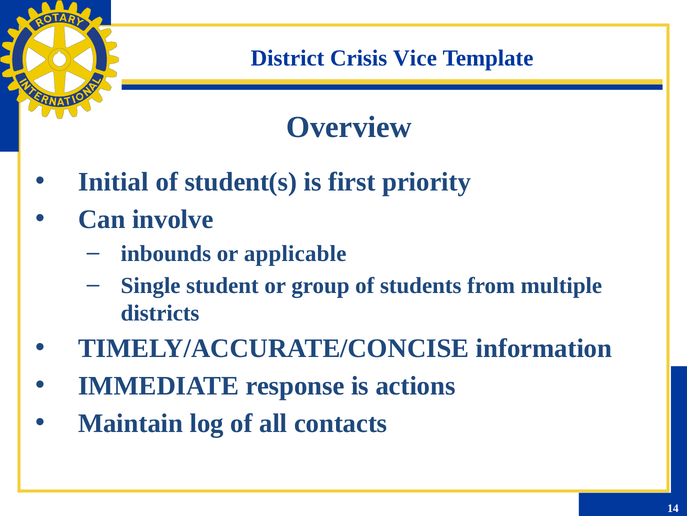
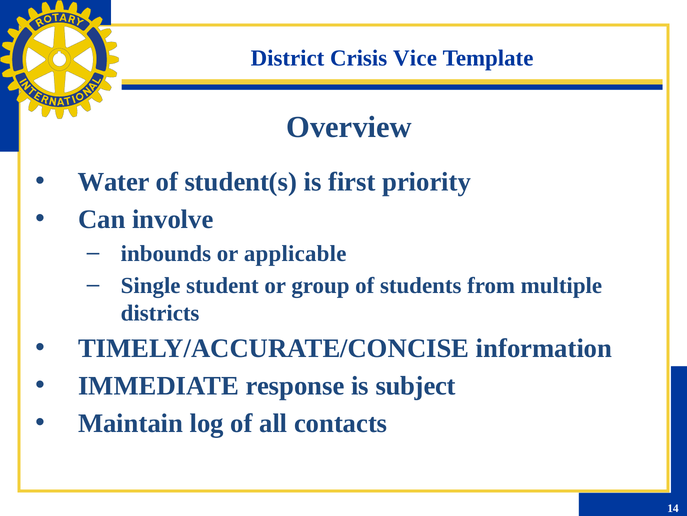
Initial: Initial -> Water
actions: actions -> subject
